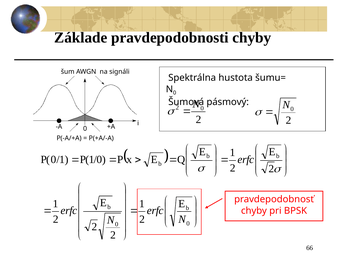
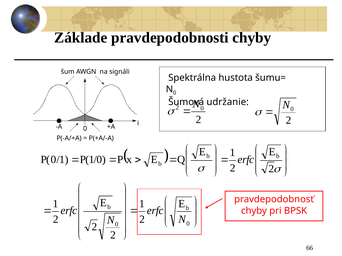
pásmový: pásmový -> udržanie
